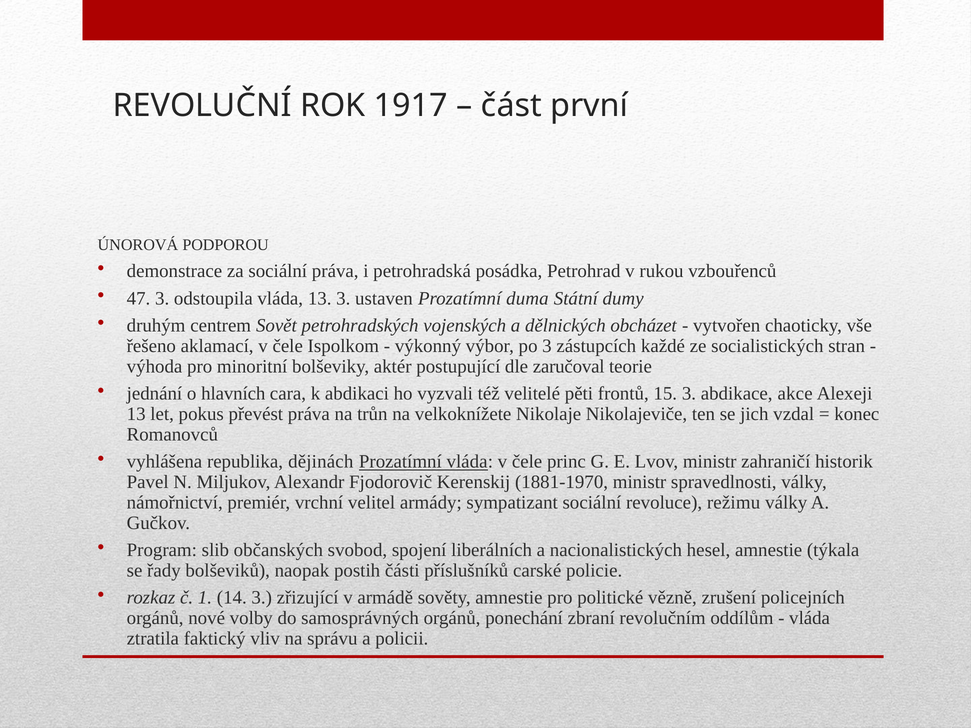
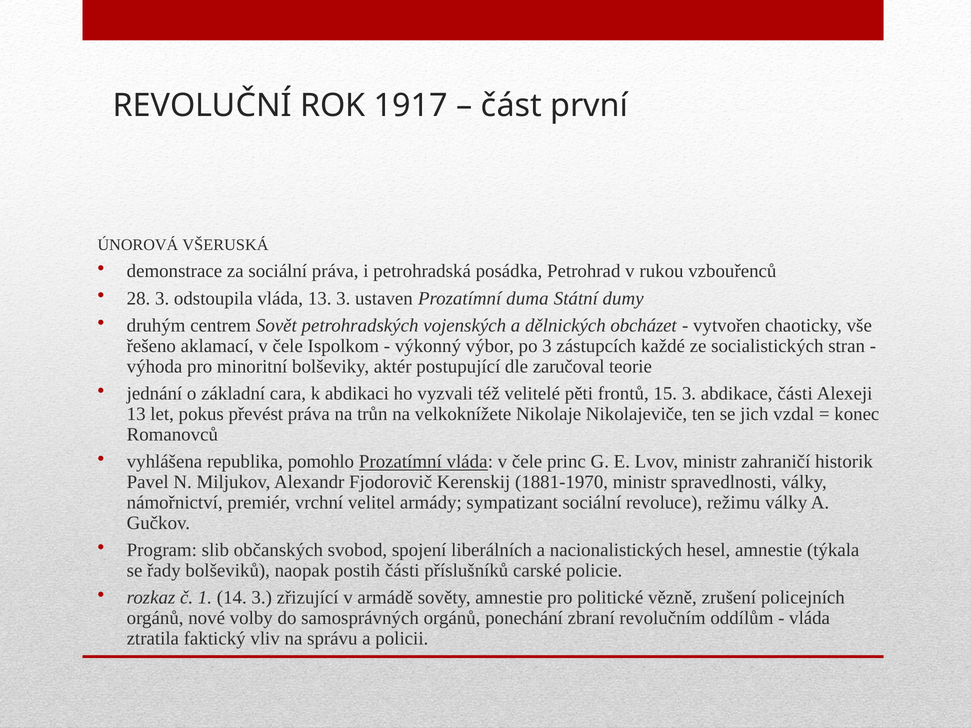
PODPOROU: PODPOROU -> VŠERUSKÁ
47: 47 -> 28
hlavních: hlavních -> základní
abdikace akce: akce -> části
dějinách: dějinách -> pomohlo
